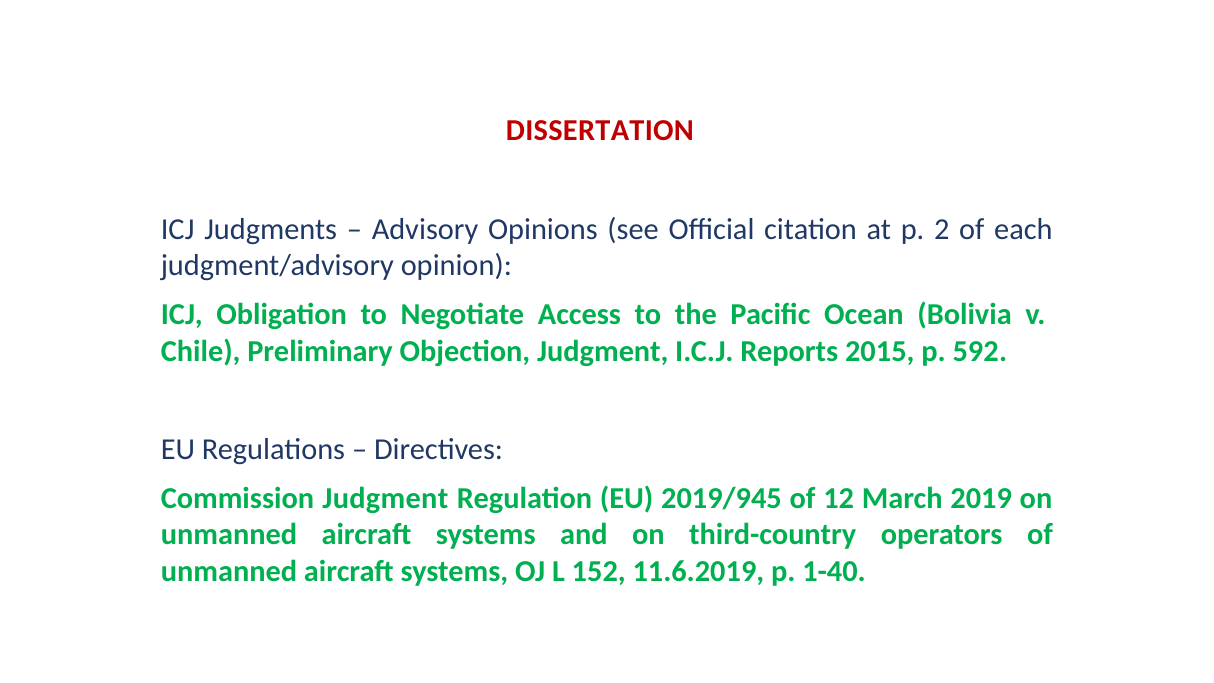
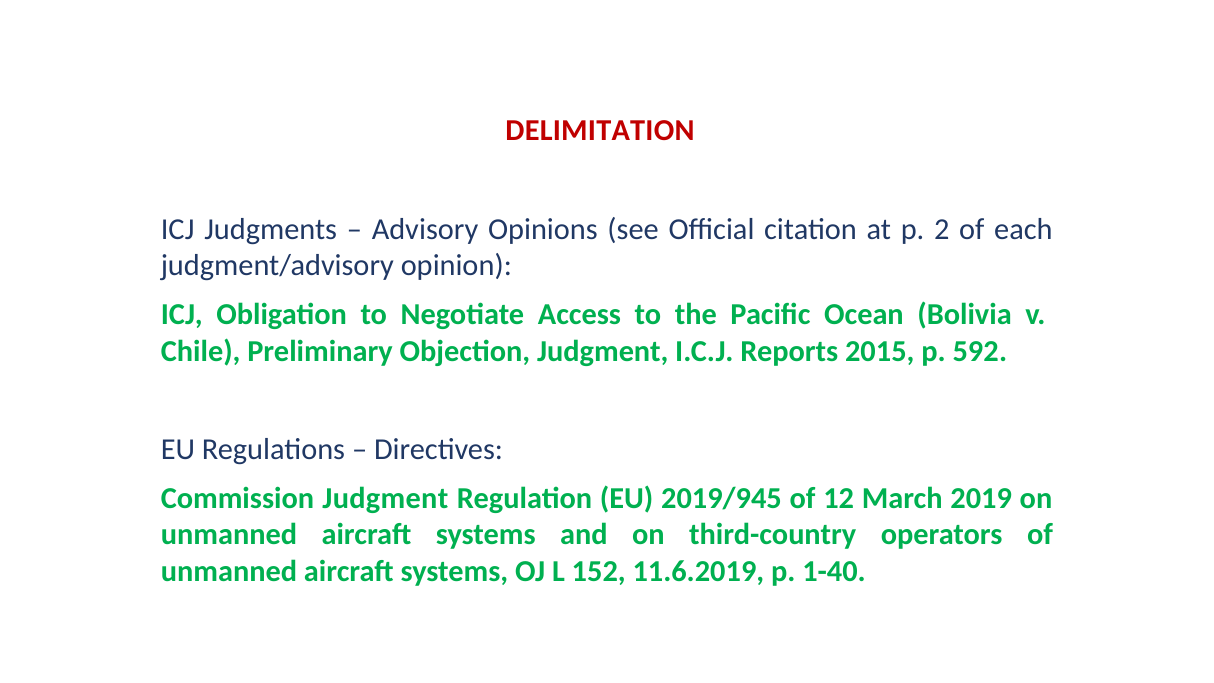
DISSERTATION: DISSERTATION -> DELIMITATION
